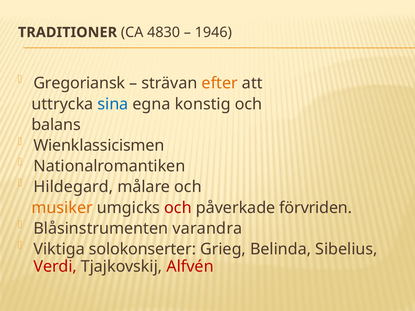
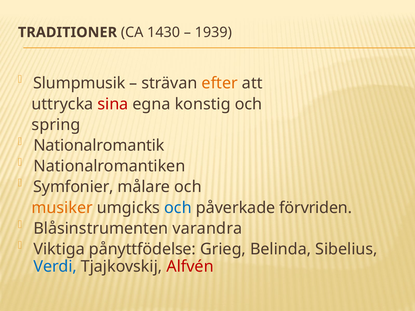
4830: 4830 -> 1430
1946: 1946 -> 1939
Gregoriansk: Gregoriansk -> Slumpmusik
sina colour: blue -> red
balans: balans -> spring
Wienklassicismen: Wienklassicismen -> Nationalromantik
Hildegard: Hildegard -> Symfonier
och at (178, 208) colour: red -> blue
solokonserter: solokonserter -> pånyttfödelse
Verdi colour: red -> blue
